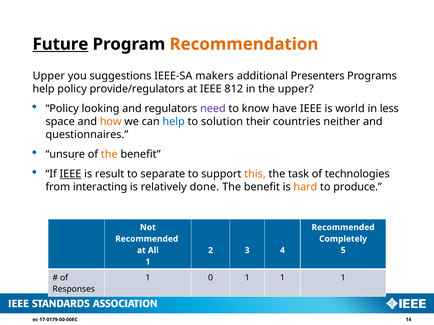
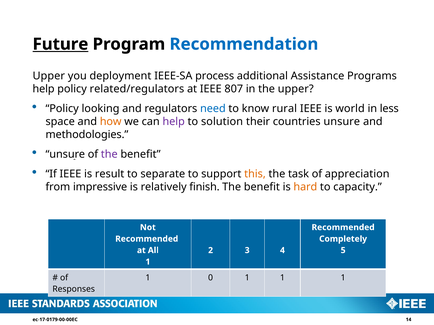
Recommendation colour: orange -> blue
suggestions: suggestions -> deployment
makers: makers -> process
Presenters: Presenters -> Assistance
provide/regulators: provide/regulators -> related/regulators
812: 812 -> 807
need colour: purple -> blue
have: have -> rural
help at (174, 122) colour: blue -> purple
countries neither: neither -> unsure
questionnaires: questionnaires -> methodologies
the at (109, 155) colour: orange -> purple
IEEE at (70, 174) underline: present -> none
technologies: technologies -> appreciation
interacting: interacting -> impressive
done: done -> finish
produce: produce -> capacity
